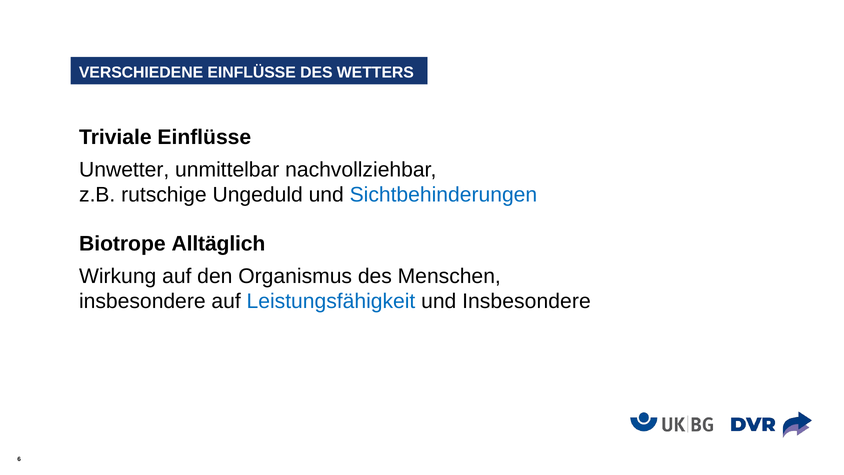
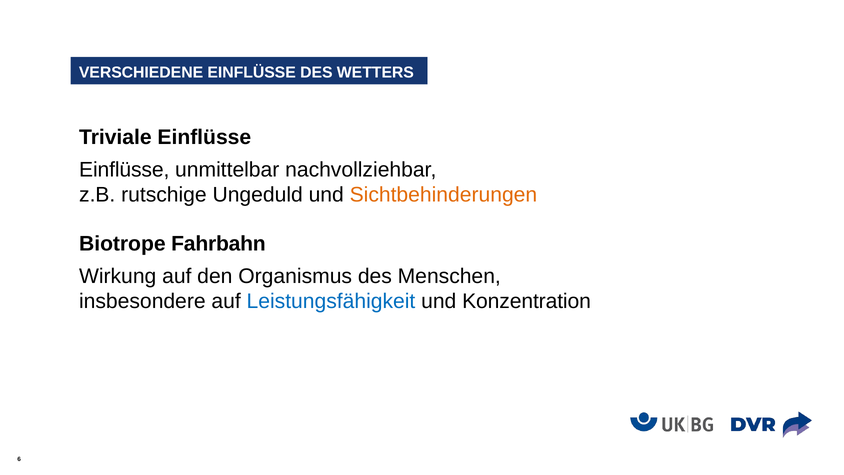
Unwetter at (124, 170): Unwetter -> Einflüsse
Sichtbehinderungen colour: blue -> orange
Alltäglich: Alltäglich -> Fahrbahn
und Insbesondere: Insbesondere -> Konzentration
